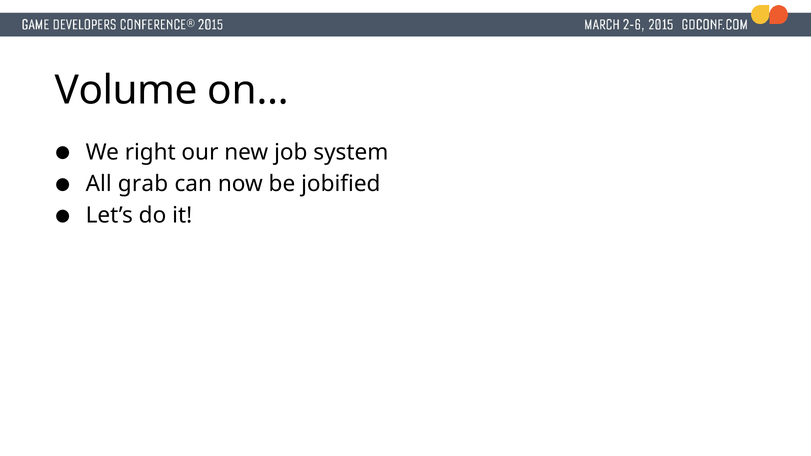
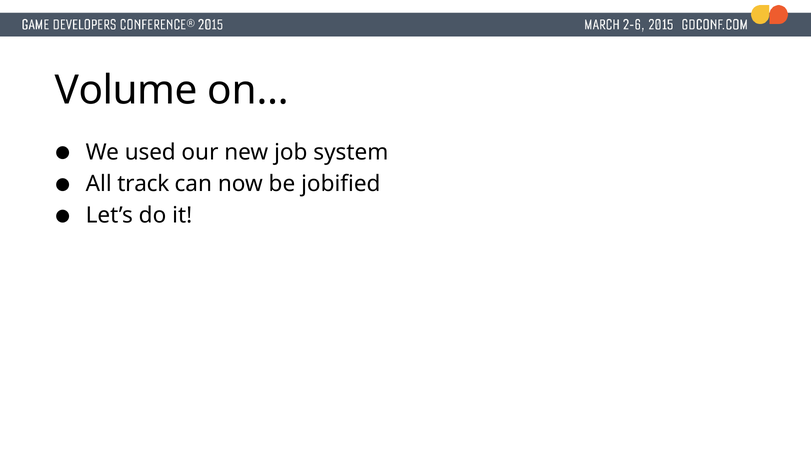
right: right -> used
grab: grab -> track
